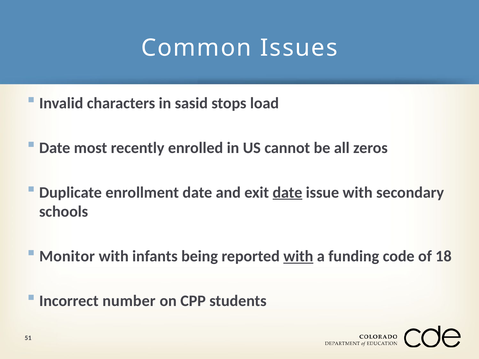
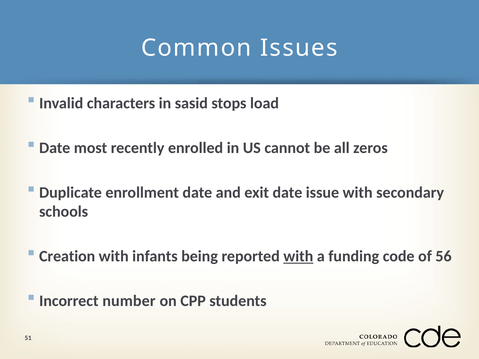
date at (287, 193) underline: present -> none
Monitor: Monitor -> Creation
18: 18 -> 56
